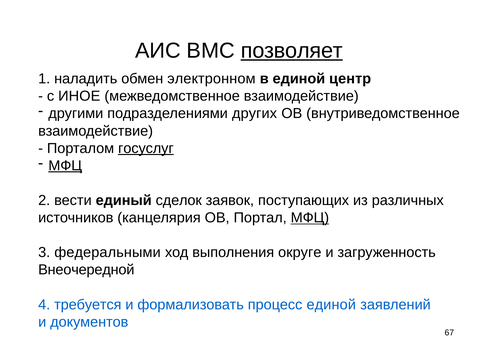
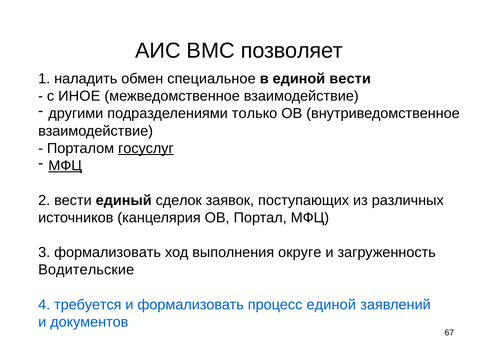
позволяет underline: present -> none
электронном: электронном -> специальное
единой центр: центр -> вести
других: других -> только
МФЦ at (310, 217) underline: present -> none
3 федеральными: федеральными -> формализовать
Внеочередной: Внеочередной -> Водительские
